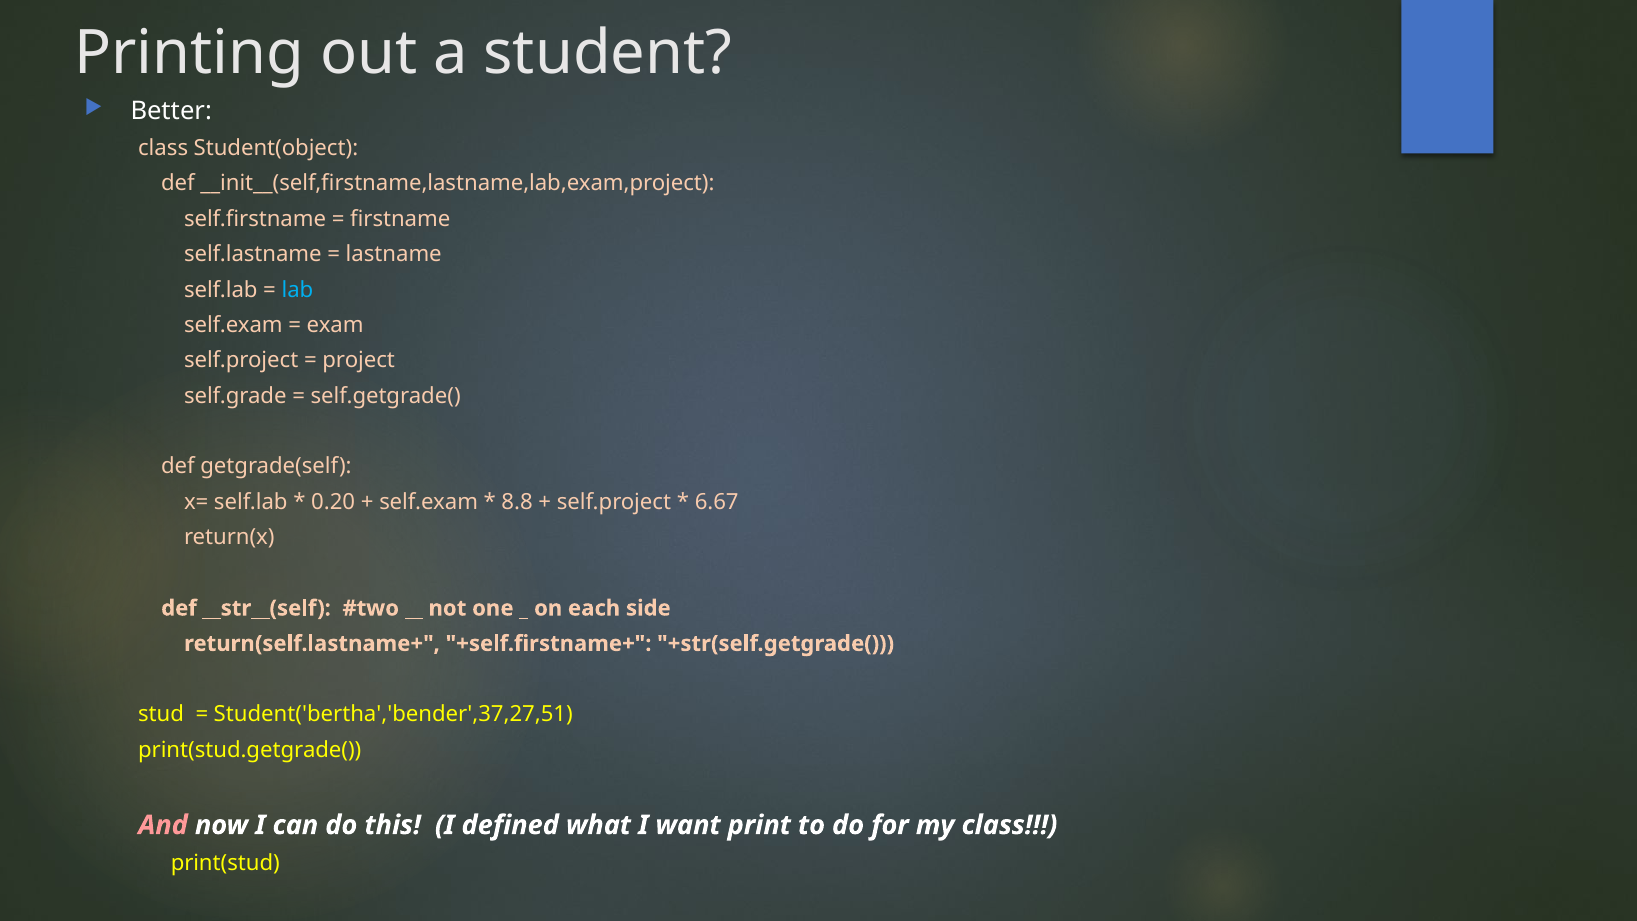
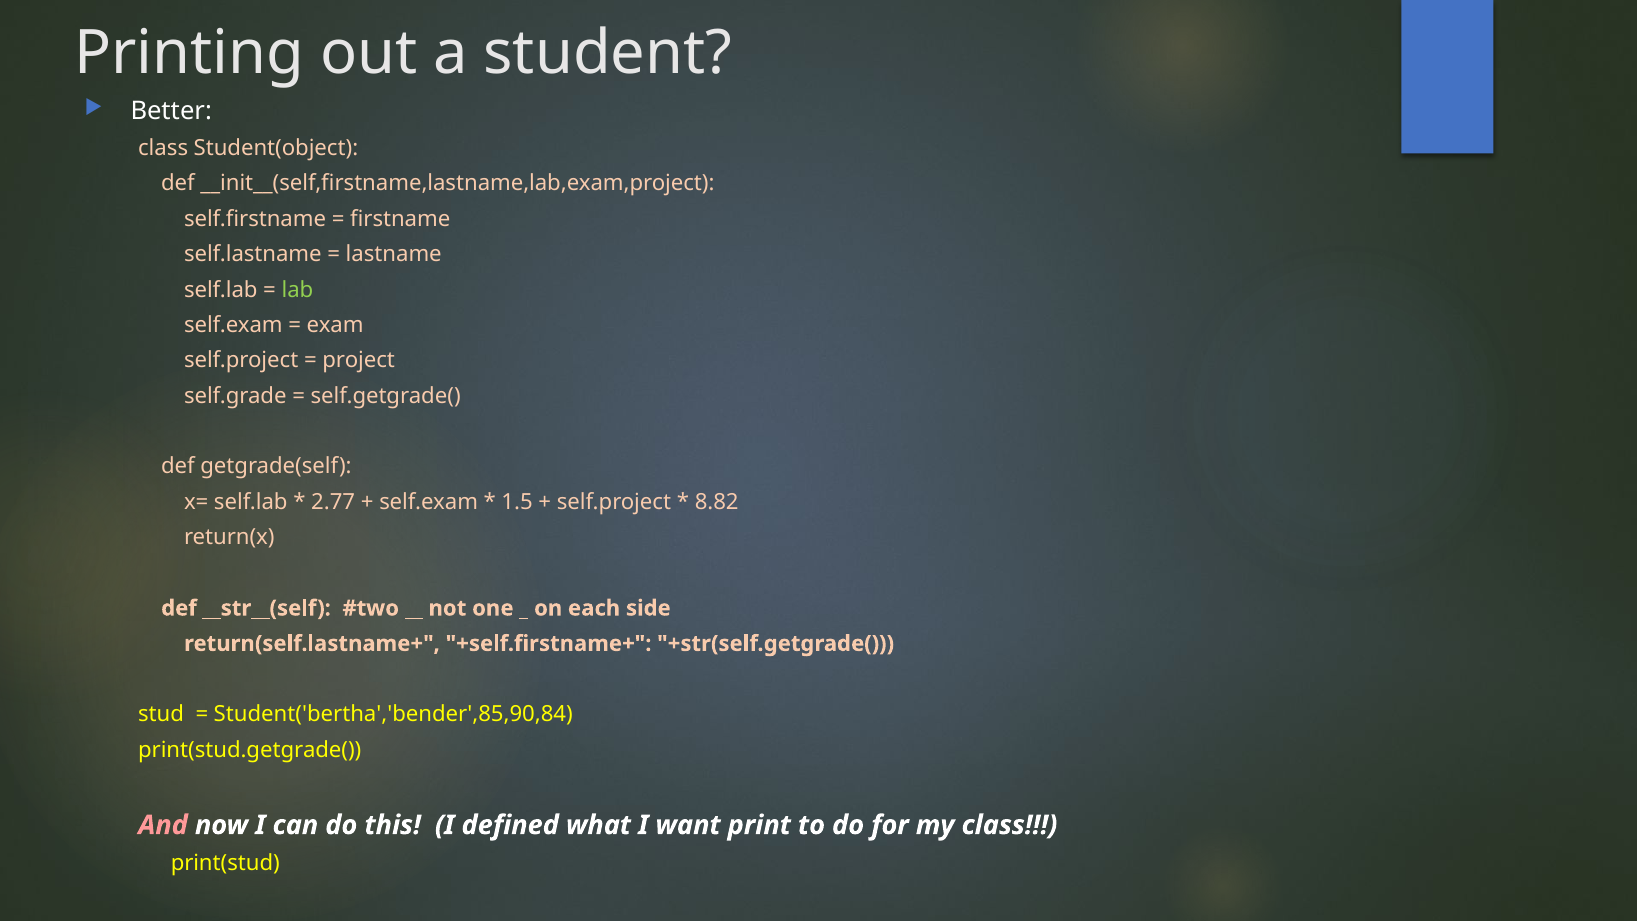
lab colour: light blue -> light green
0.20: 0.20 -> 2.77
8.8: 8.8 -> 1.5
6.67: 6.67 -> 8.82
Student('bertha','bender',37,27,51: Student('bertha','bender',37,27,51 -> Student('bertha','bender',85,90,84
